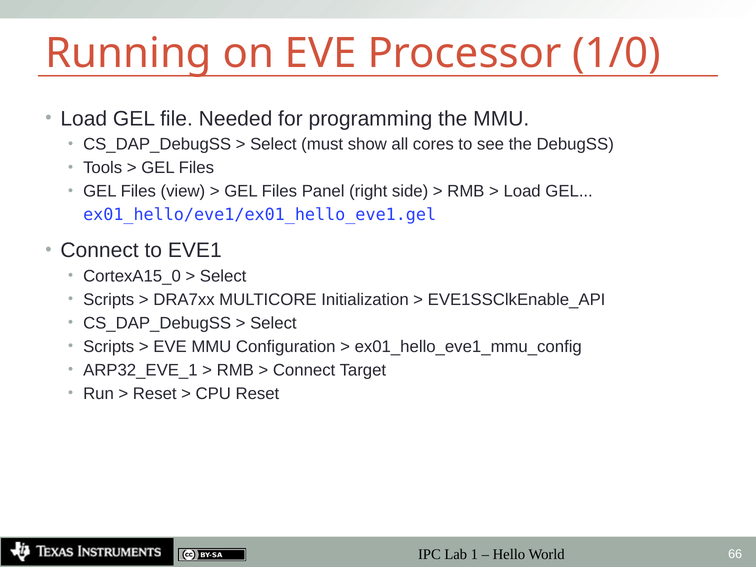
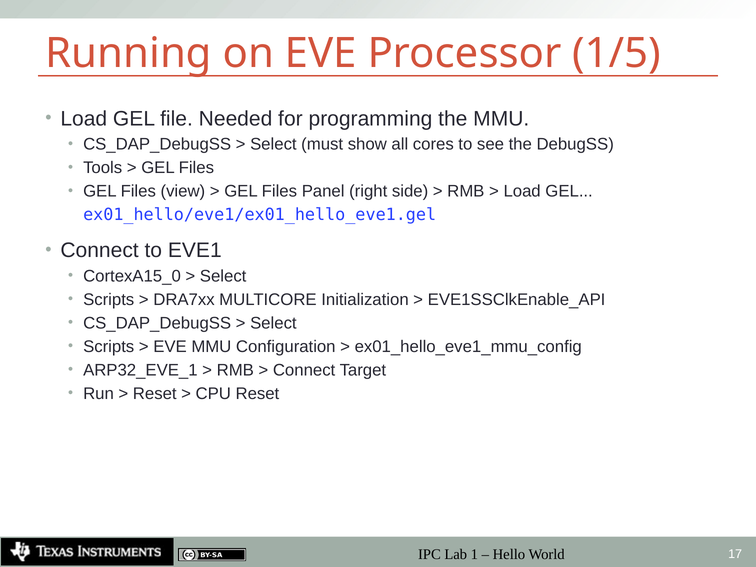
1/0: 1/0 -> 1/5
66: 66 -> 17
